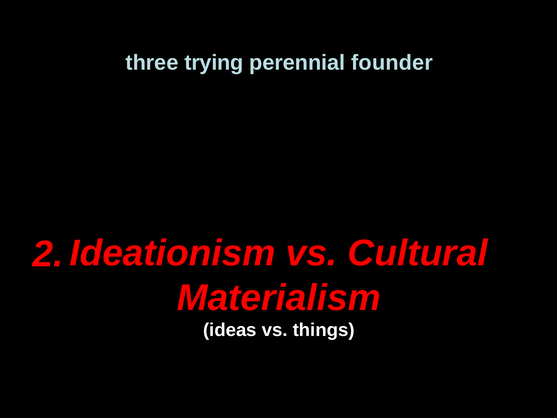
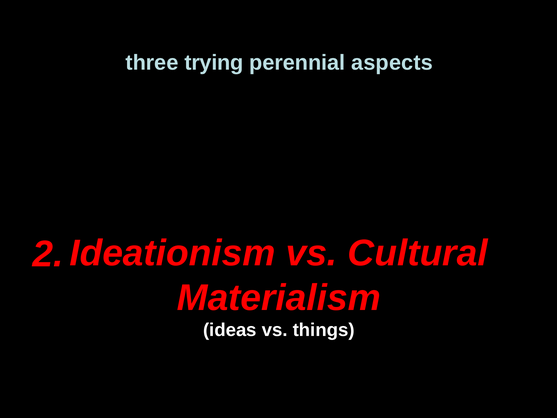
founder: founder -> aspects
